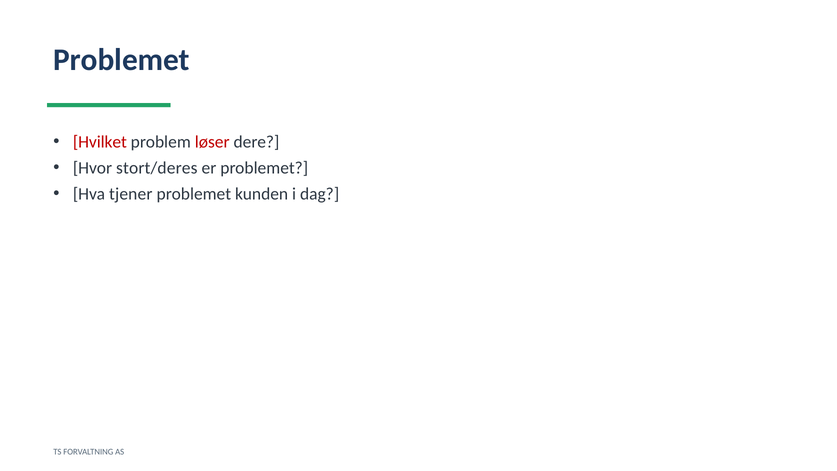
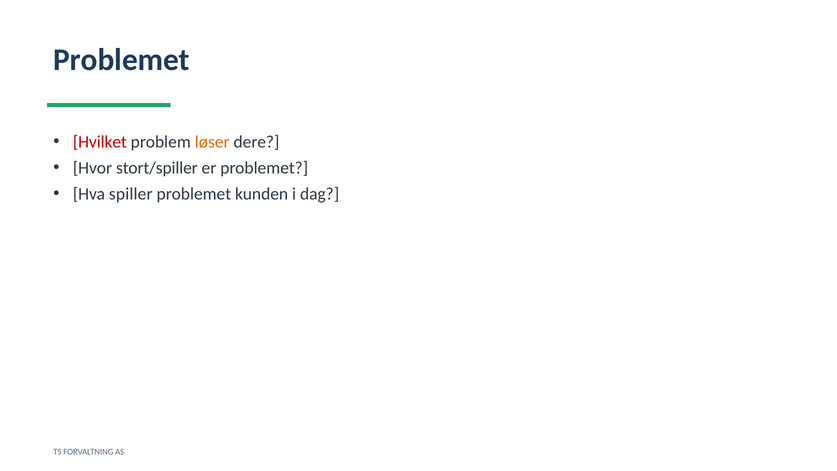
løser colour: red -> orange
stort/deres: stort/deres -> stort/spiller
tjener: tjener -> spiller
